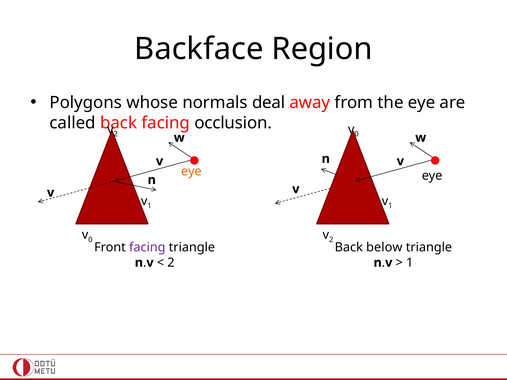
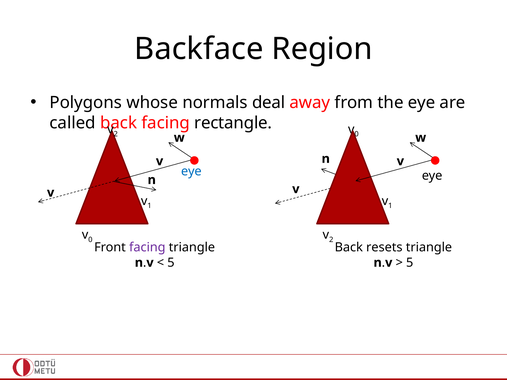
occlusion: occlusion -> rectangle
eye at (191, 172) colour: orange -> blue
below: below -> resets
2 at (171, 263): 2 -> 5
1 at (410, 263): 1 -> 5
